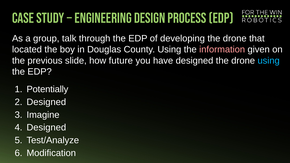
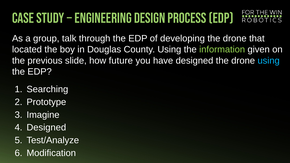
information colour: pink -> light green
Potentially: Potentially -> Searching
Designed at (46, 102): Designed -> Prototype
